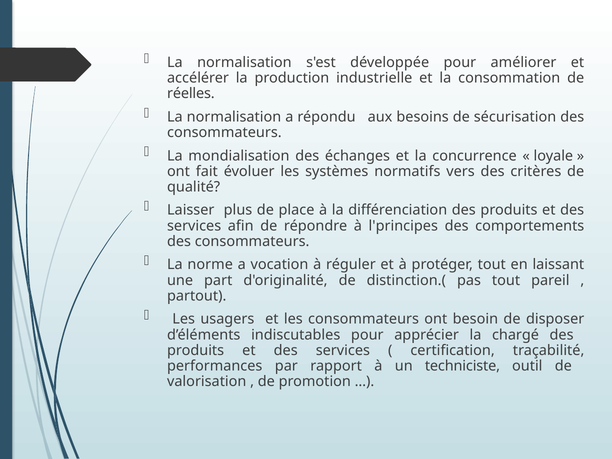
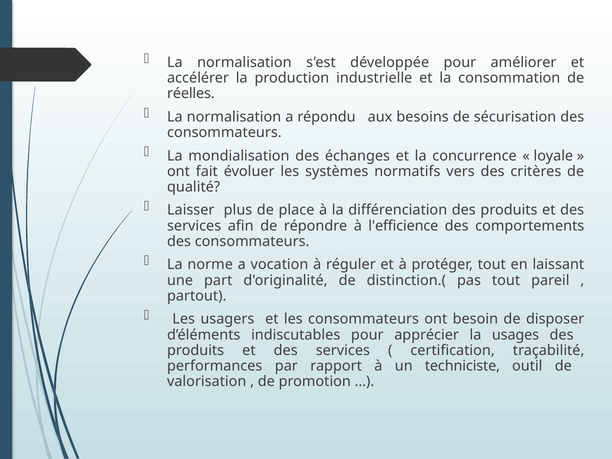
l'principes: l'principes -> l'efficience
chargé: chargé -> usages
